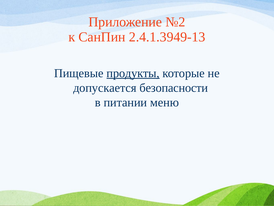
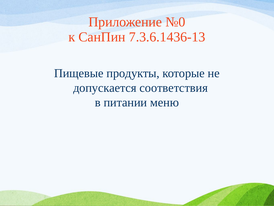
№2: №2 -> №0
2.4.1.3949-13: 2.4.1.3949-13 -> 7.3.6.1436-13
продукты underline: present -> none
безопасности: безопасности -> соответствия
